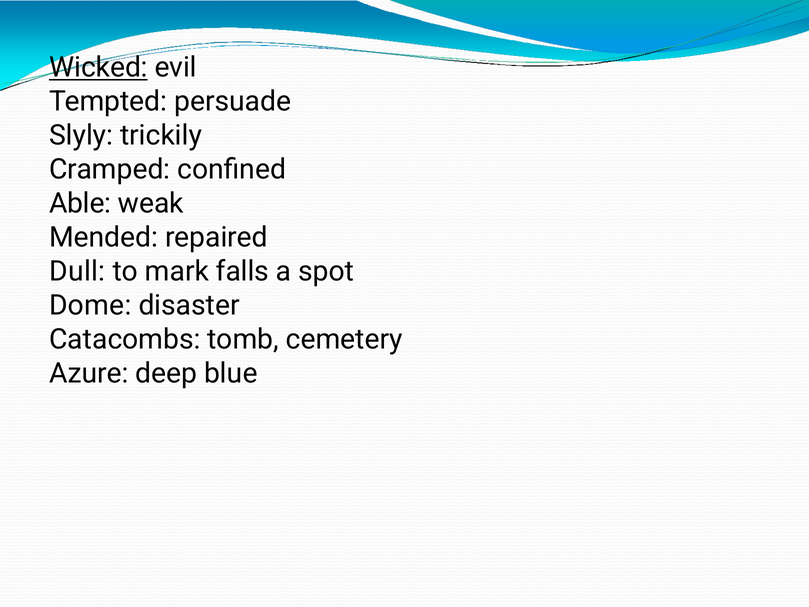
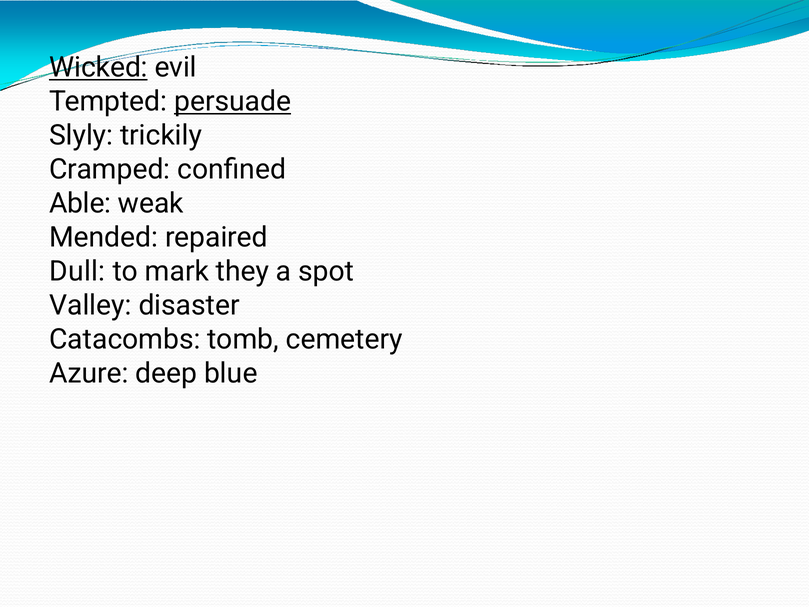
persuade underline: none -> present
falls: falls -> they
Dome: Dome -> Valley
